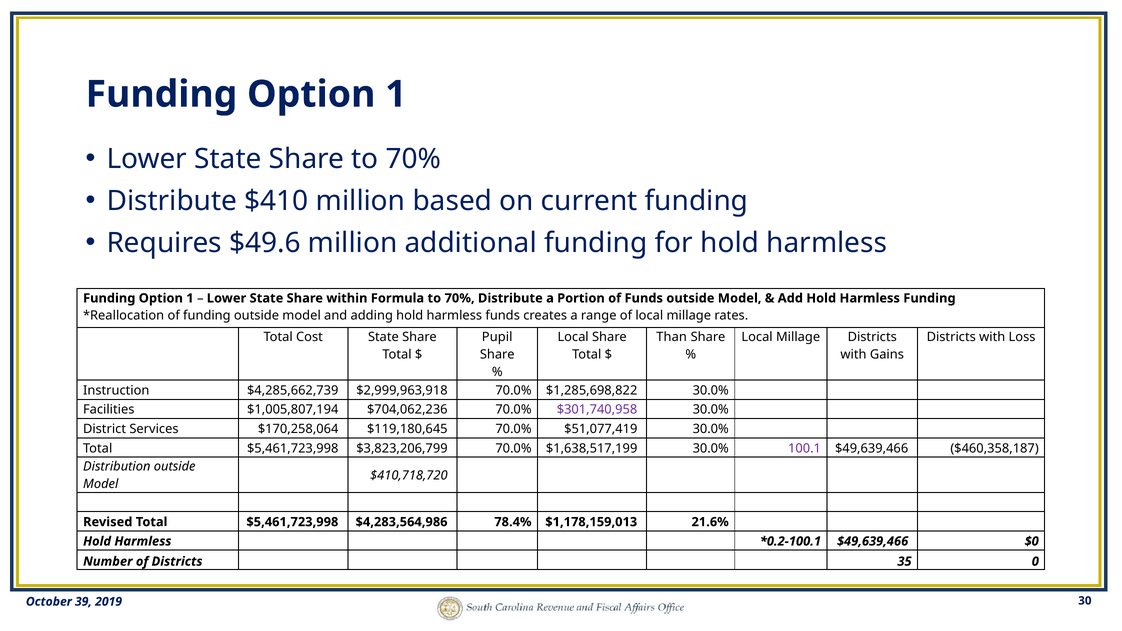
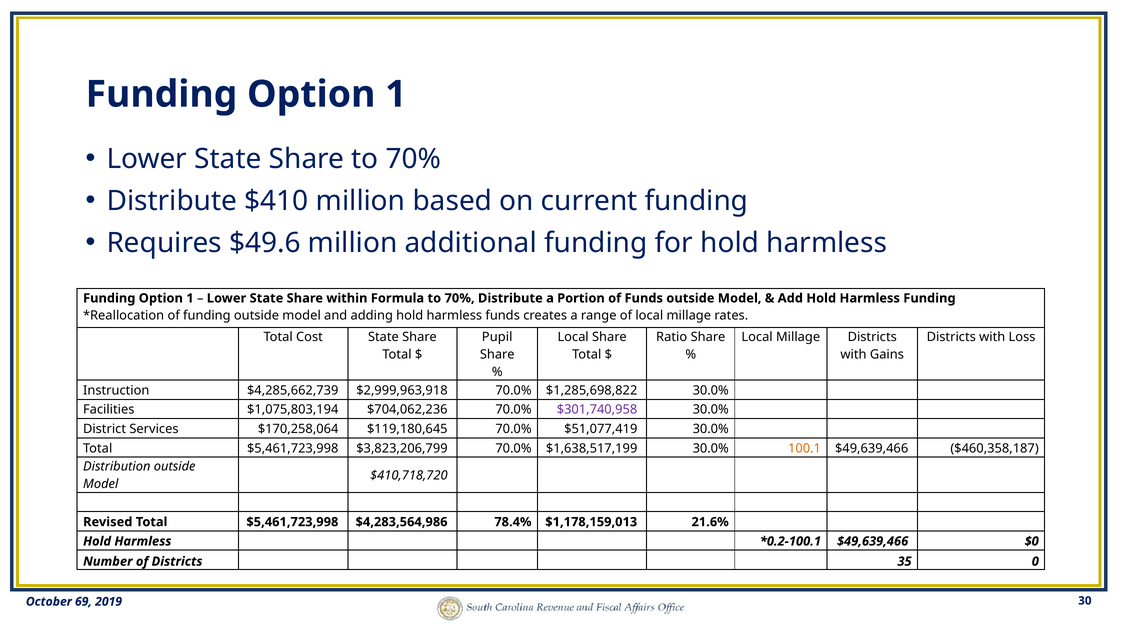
Than: Than -> Ratio
$1,005,807,194: $1,005,807,194 -> $1,075,803,194
100.1 colour: purple -> orange
39: 39 -> 69
